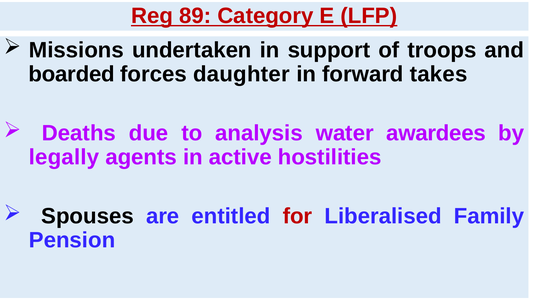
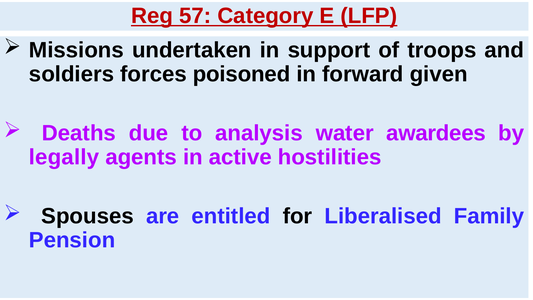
89: 89 -> 57
boarded: boarded -> soldiers
daughter: daughter -> poisoned
takes: takes -> given
for colour: red -> black
